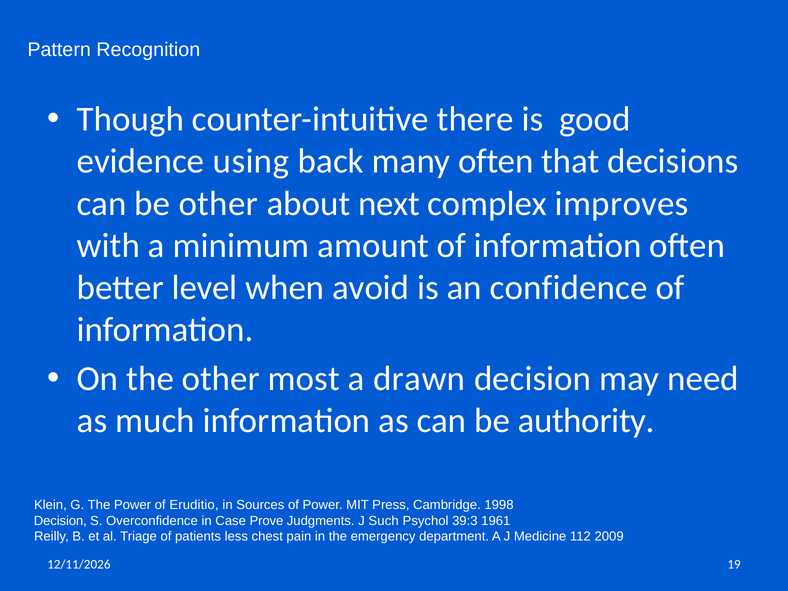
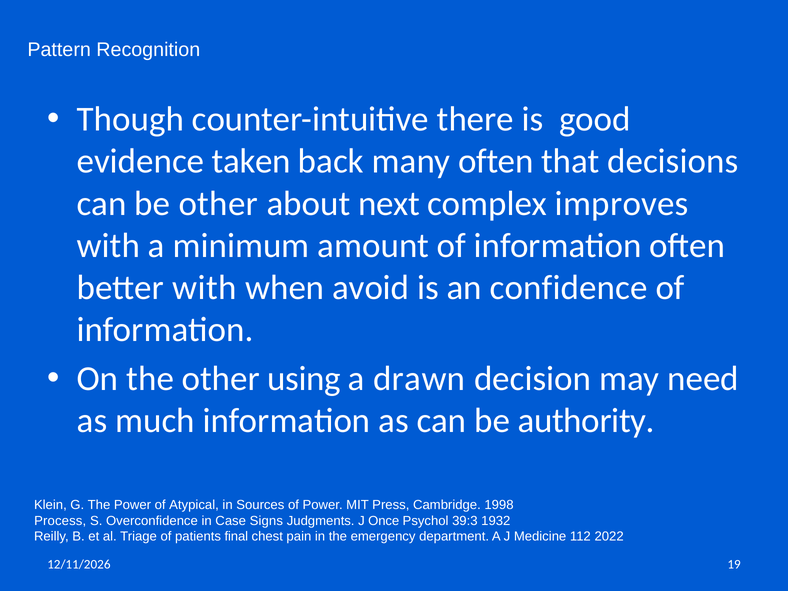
using: using -> taken
better level: level -> with
most: most -> using
Eruditio: Eruditio -> Atypical
Decision at (60, 521): Decision -> Process
Prove: Prove -> Signs
Such: Such -> Once
1961: 1961 -> 1932
less: less -> final
2009: 2009 -> 2022
